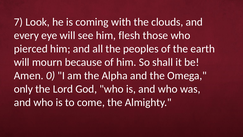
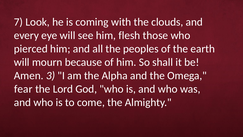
0: 0 -> 3
only: only -> fear
